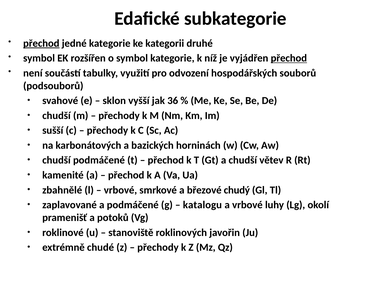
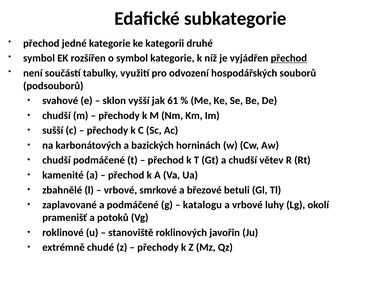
přechod at (41, 43) underline: present -> none
36: 36 -> 61
chudý: chudý -> betuli
